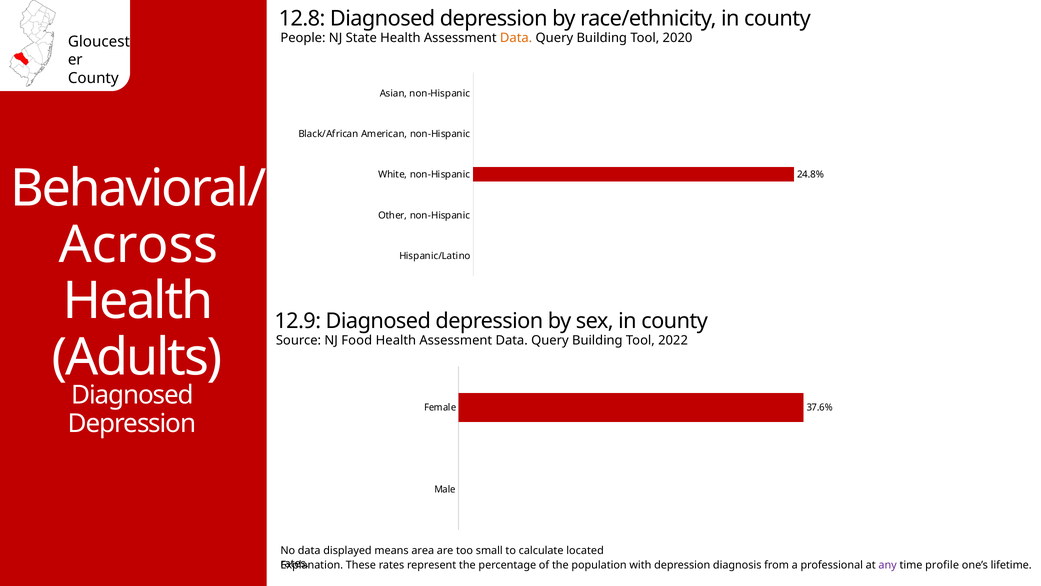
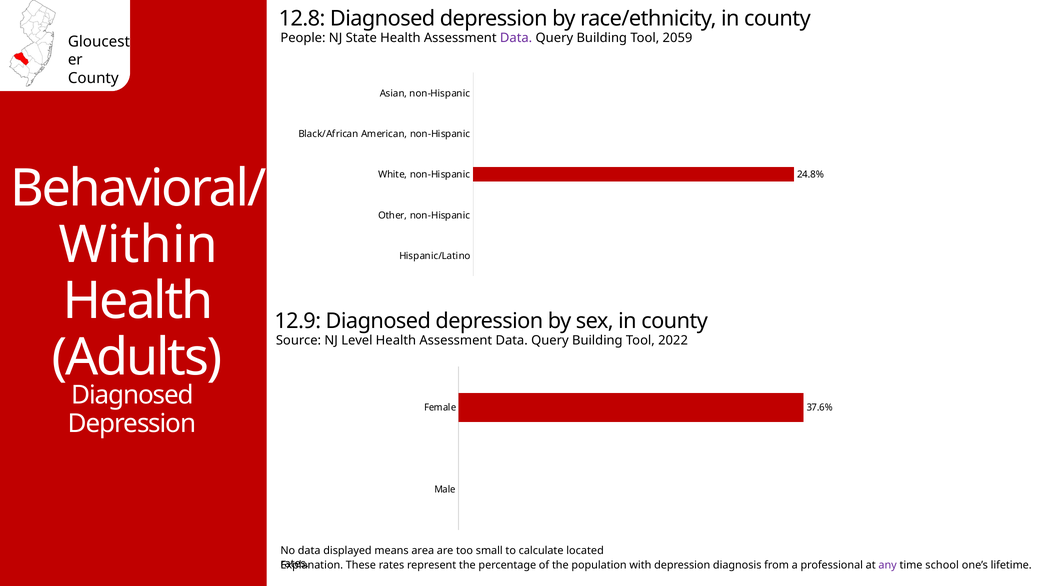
Data at (516, 38) colour: orange -> purple
2020: 2020 -> 2059
Across: Across -> Within
Food: Food -> Level
profile: profile -> school
